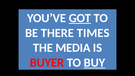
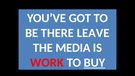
GOT underline: present -> none
TIMES: TIMES -> LEAVE
BUYER: BUYER -> WORK
